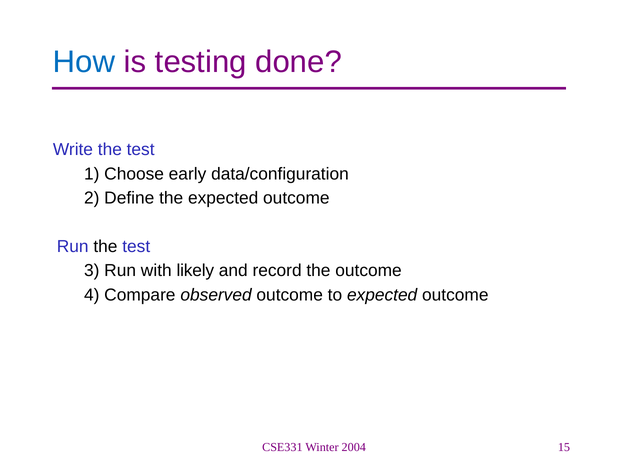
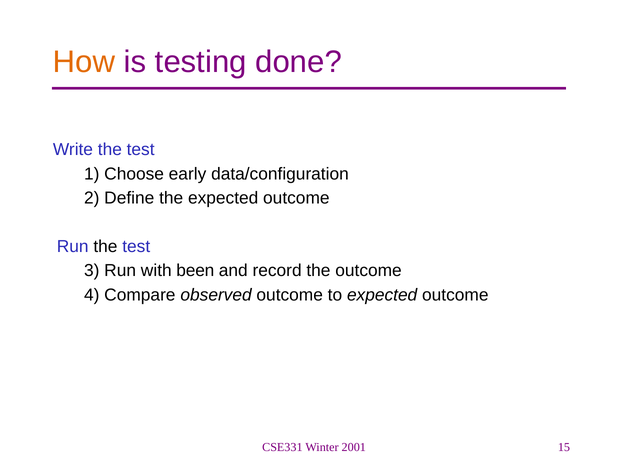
How colour: blue -> orange
likely: likely -> been
2004: 2004 -> 2001
